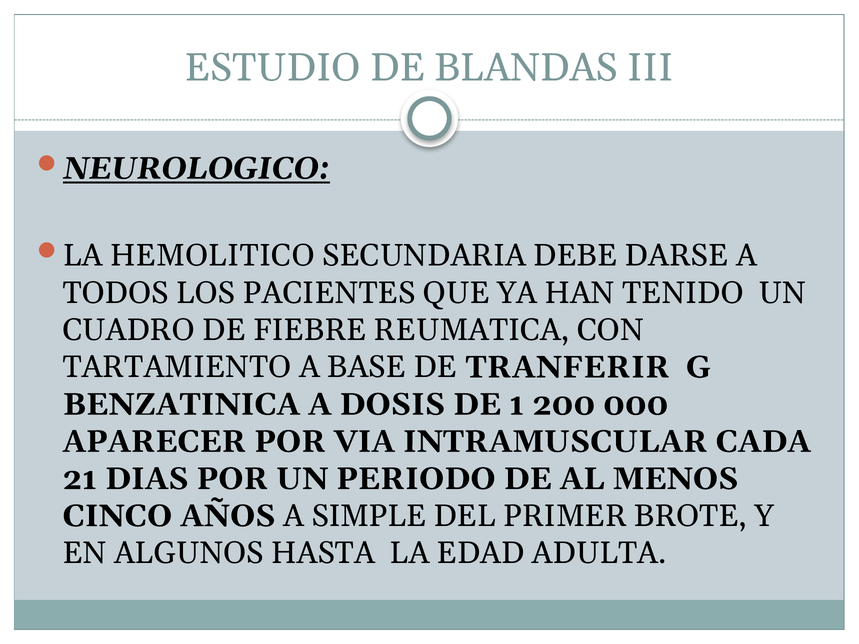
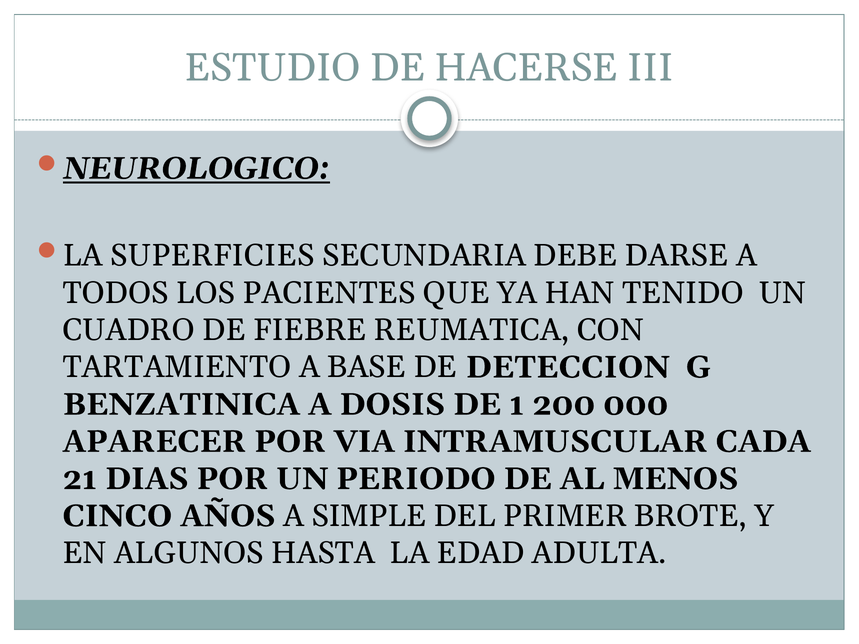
BLANDAS: BLANDAS -> HACERSE
HEMOLITICO: HEMOLITICO -> SUPERFICIES
TRANFERIR: TRANFERIR -> DETECCION
